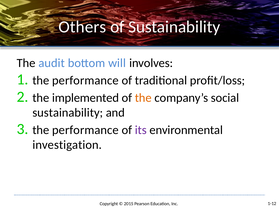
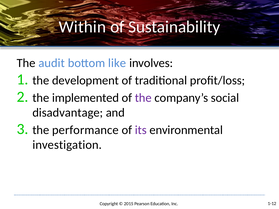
Others: Others -> Within
will: will -> like
performance at (85, 81): performance -> development
the at (143, 98) colour: orange -> purple
sustainability at (68, 113): sustainability -> disadvantage
